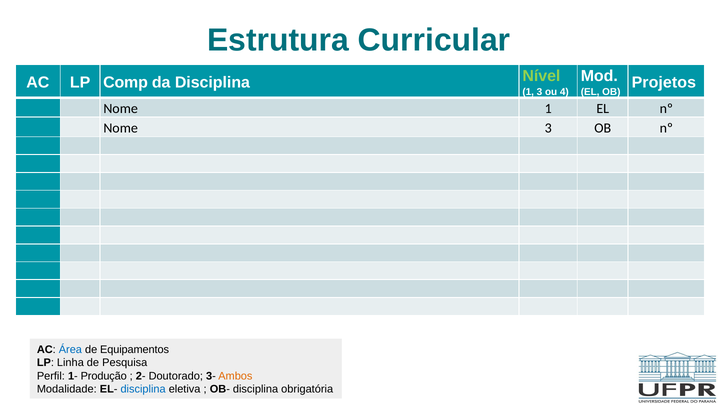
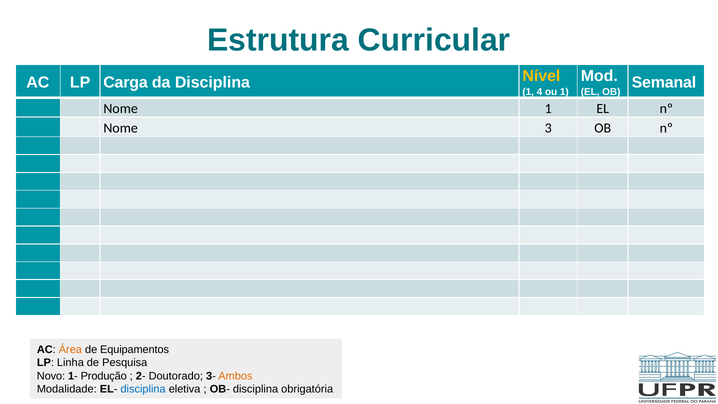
Comp: Comp -> Carga
Nível colour: light green -> yellow
Projetos: Projetos -> Semanal
1 3: 3 -> 4
ou 4: 4 -> 1
Área colour: blue -> orange
Perfil: Perfil -> Novo
